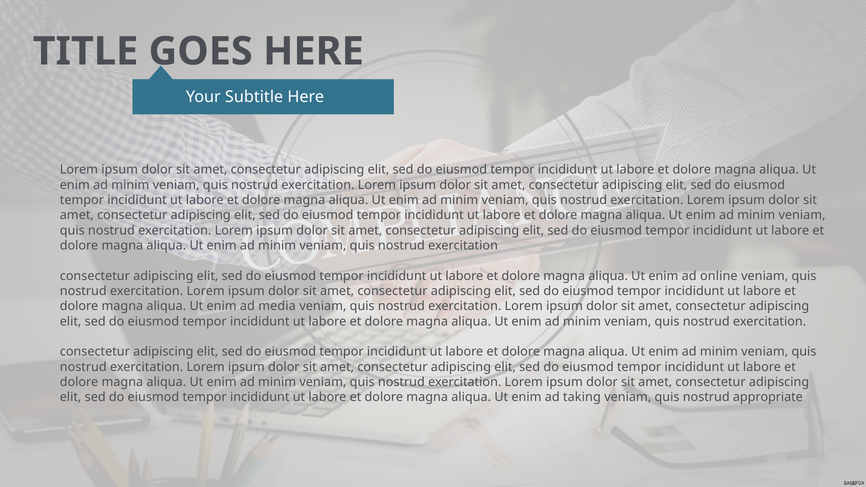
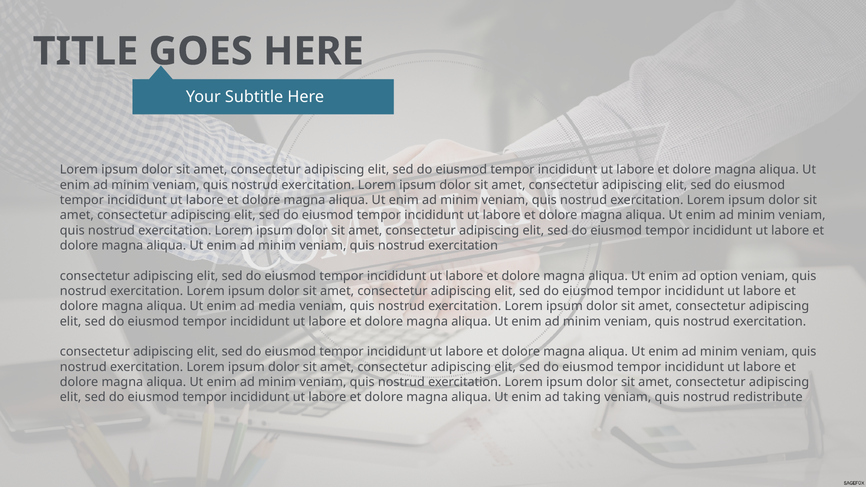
online: online -> option
appropriate: appropriate -> redistribute
